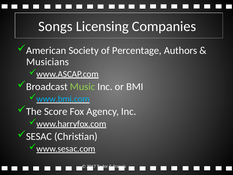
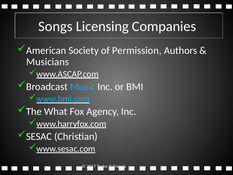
Percentage: Percentage -> Permission
Music colour: light green -> light blue
Score: Score -> What
